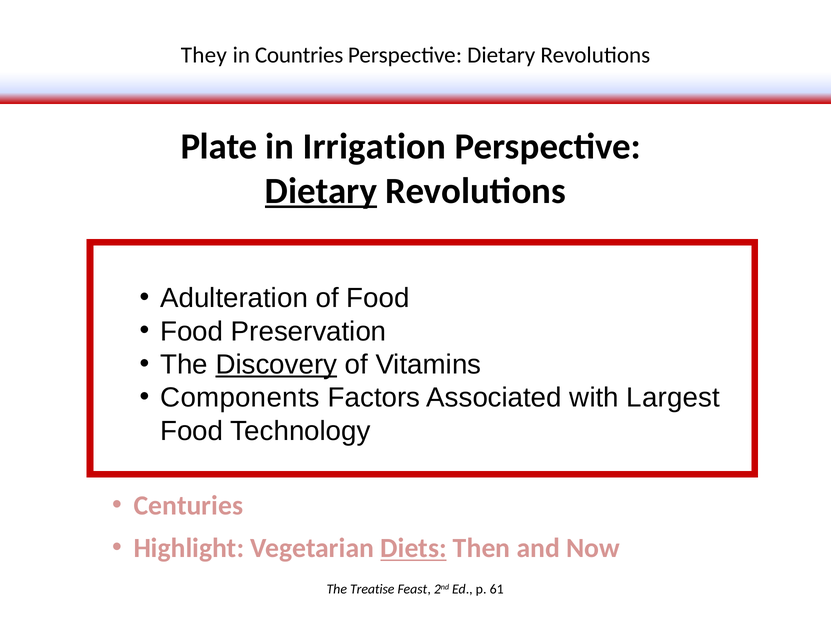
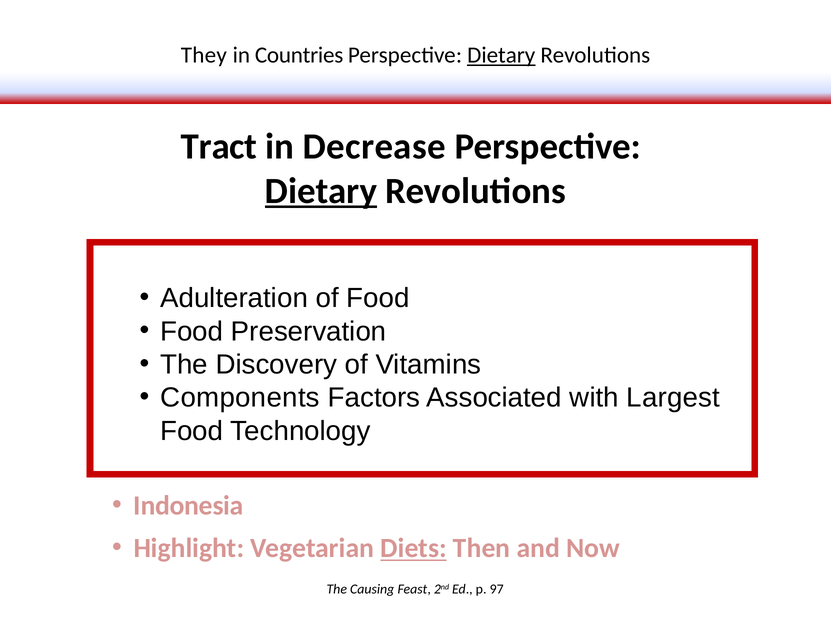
Dietary at (501, 55) underline: none -> present
Plate: Plate -> Tract
Irrigation: Irrigation -> Decrease
Discovery underline: present -> none
Centuries: Centuries -> Indonesia
Treatise: Treatise -> Causing
61: 61 -> 97
